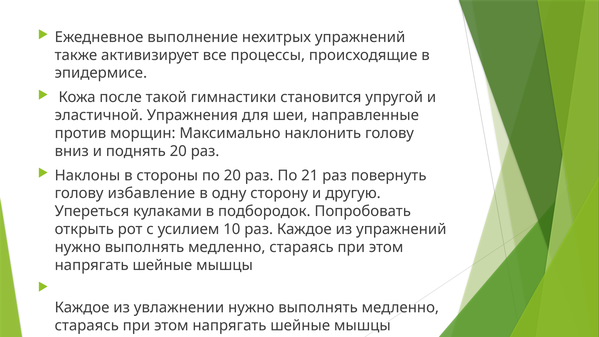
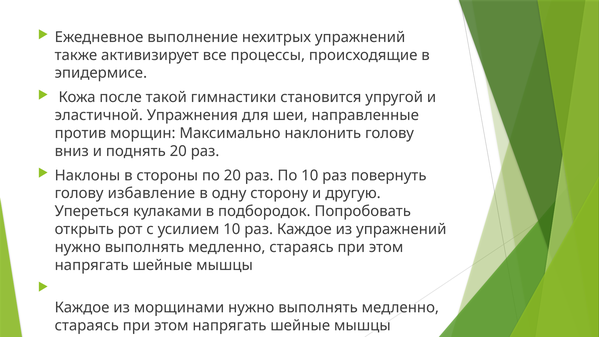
По 21: 21 -> 10
увлажнении: увлажнении -> морщинами
